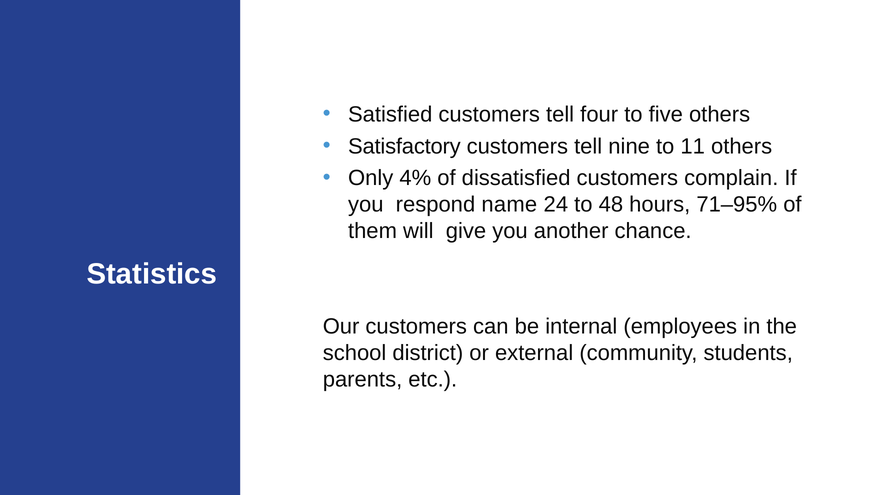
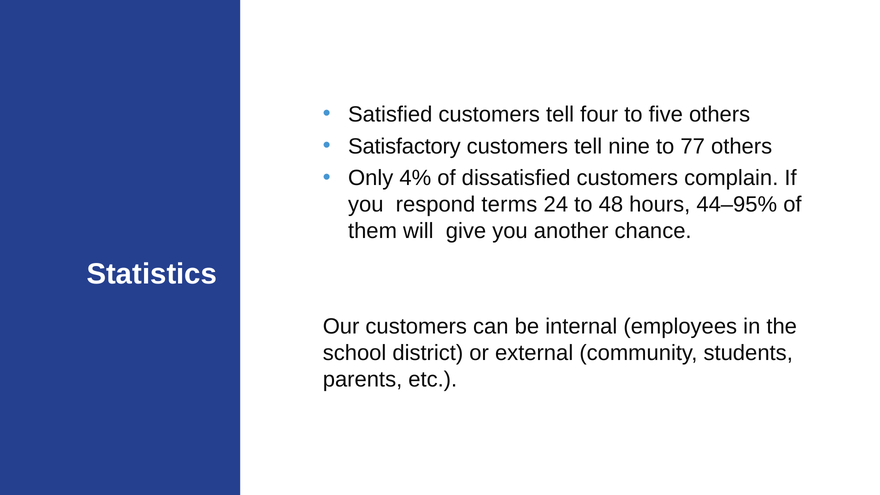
11: 11 -> 77
name: name -> terms
71–95%: 71–95% -> 44–95%
